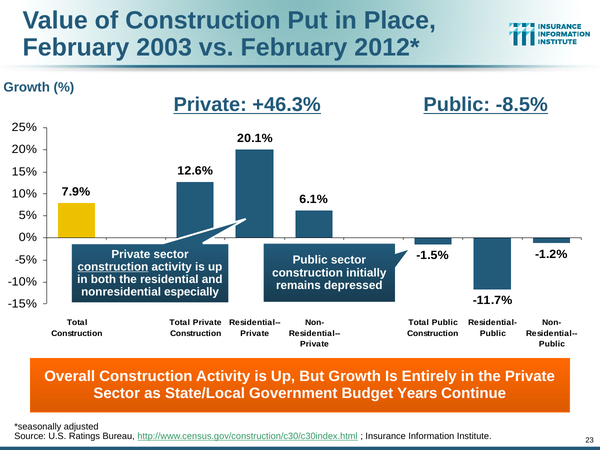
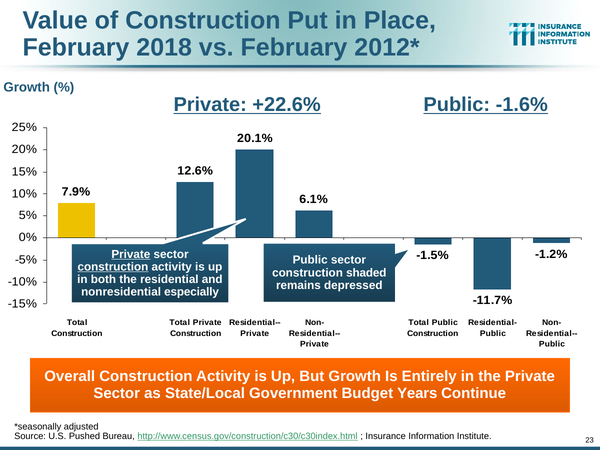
2003: 2003 -> 2018
+46.3%: +46.3% -> +22.6%
-8.5%: -8.5% -> -1.6%
Private at (131, 254) underline: none -> present
initially: initially -> shaded
Ratings: Ratings -> Pushed
